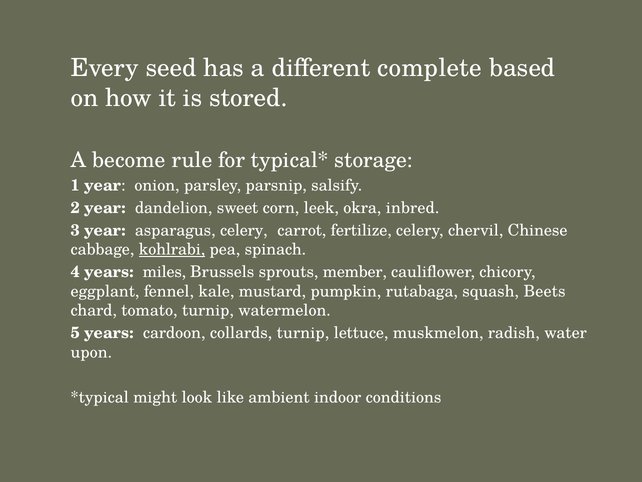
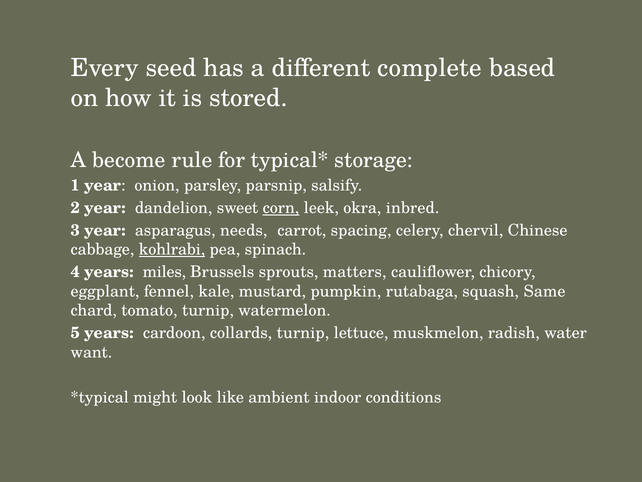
corn underline: none -> present
asparagus celery: celery -> needs
fertilize: fertilize -> spacing
member: member -> matters
Beets: Beets -> Same
upon: upon -> want
